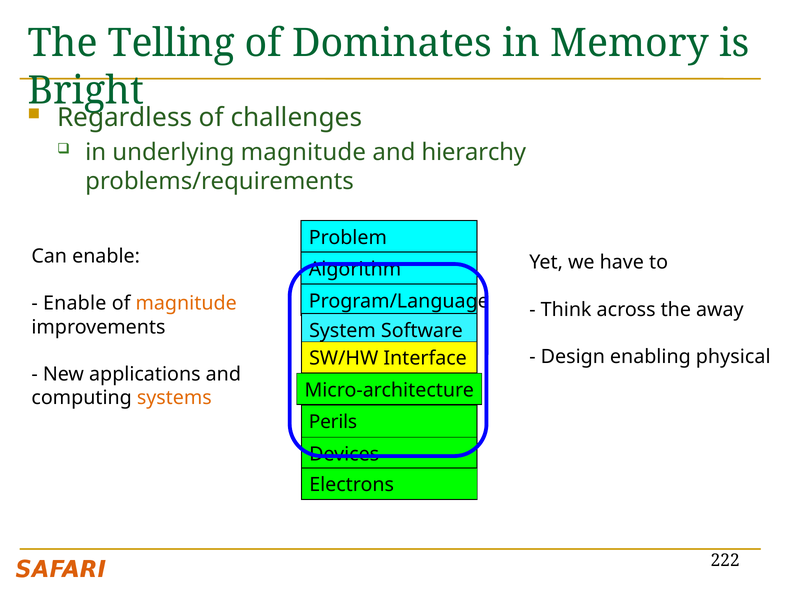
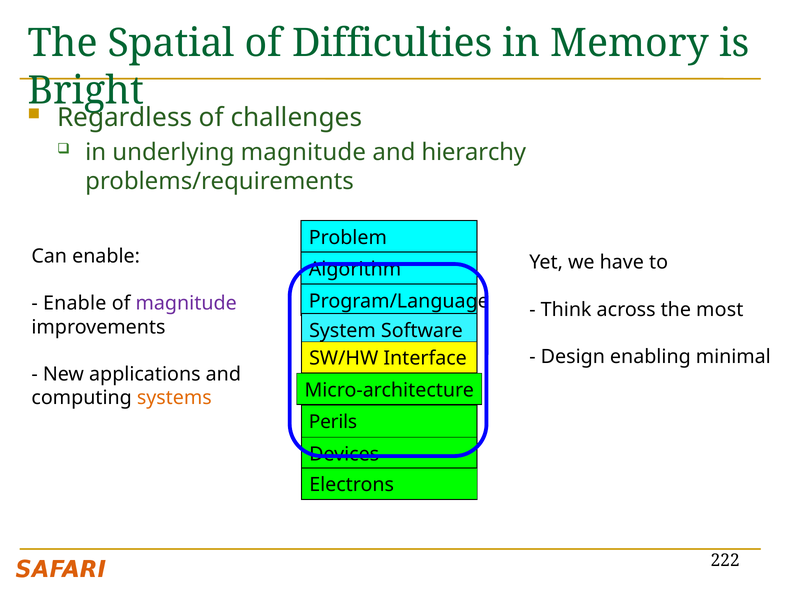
Telling: Telling -> Spatial
Dominates: Dominates -> Difficulties
magnitude at (186, 304) colour: orange -> purple
away: away -> most
physical: physical -> minimal
